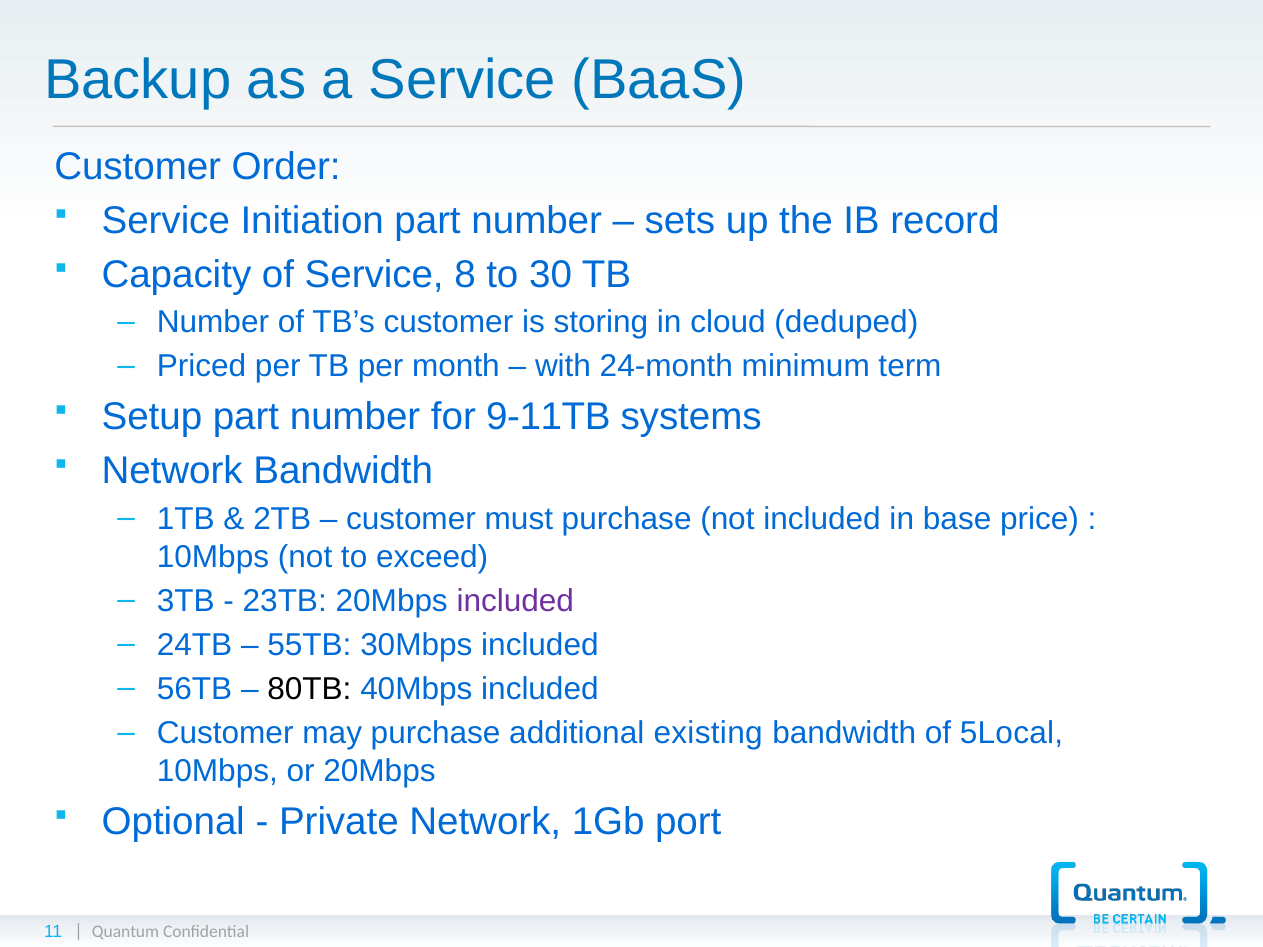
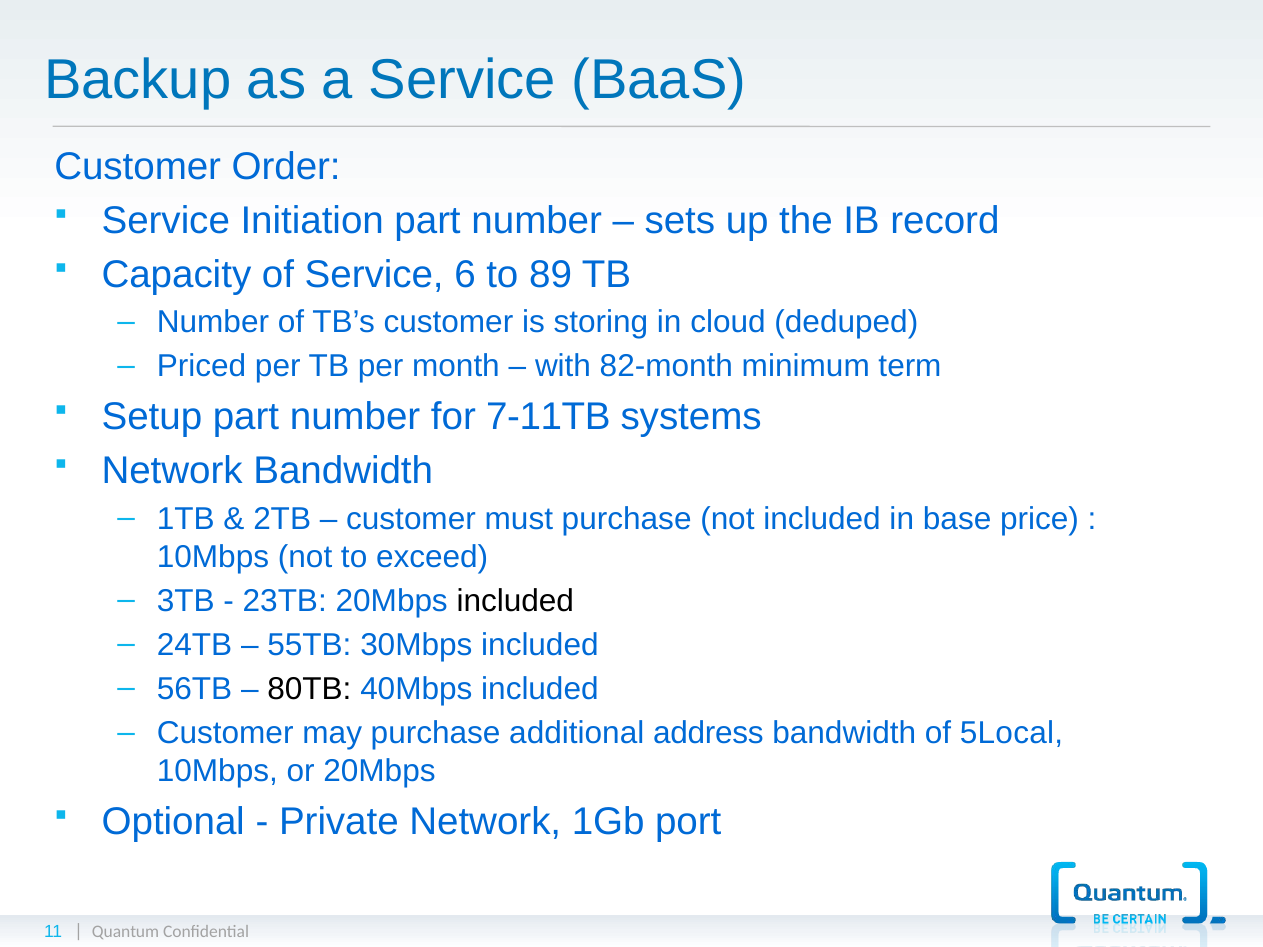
8: 8 -> 6
30: 30 -> 89
24-month: 24-month -> 82-month
9-11TB: 9-11TB -> 7-11TB
included at (515, 601) colour: purple -> black
existing: existing -> address
